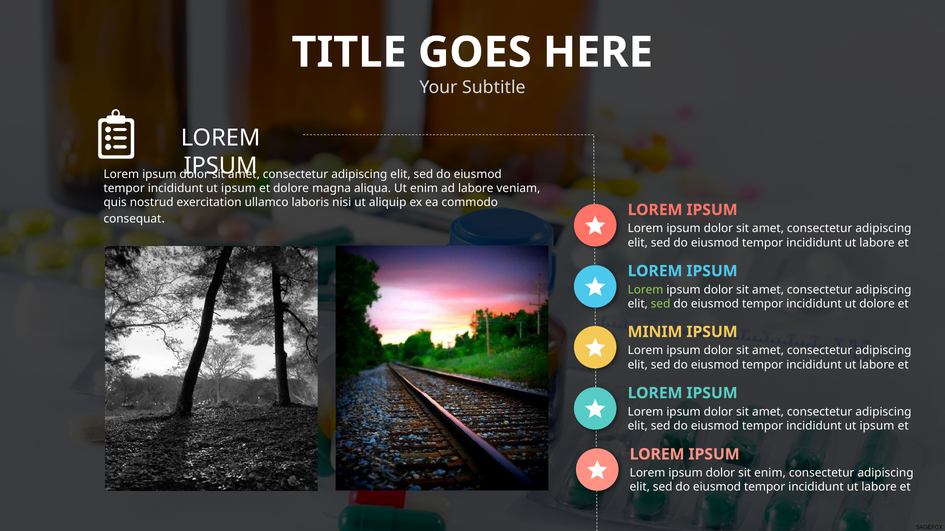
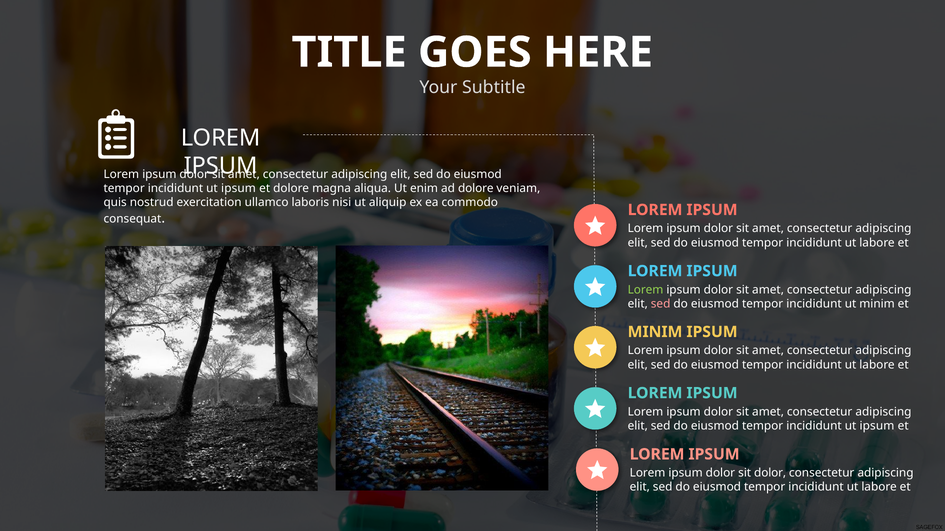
ad labore: labore -> dolore
sed at (661, 304) colour: light green -> pink
ut dolore: dolore -> minim
sit enim: enim -> dolor
